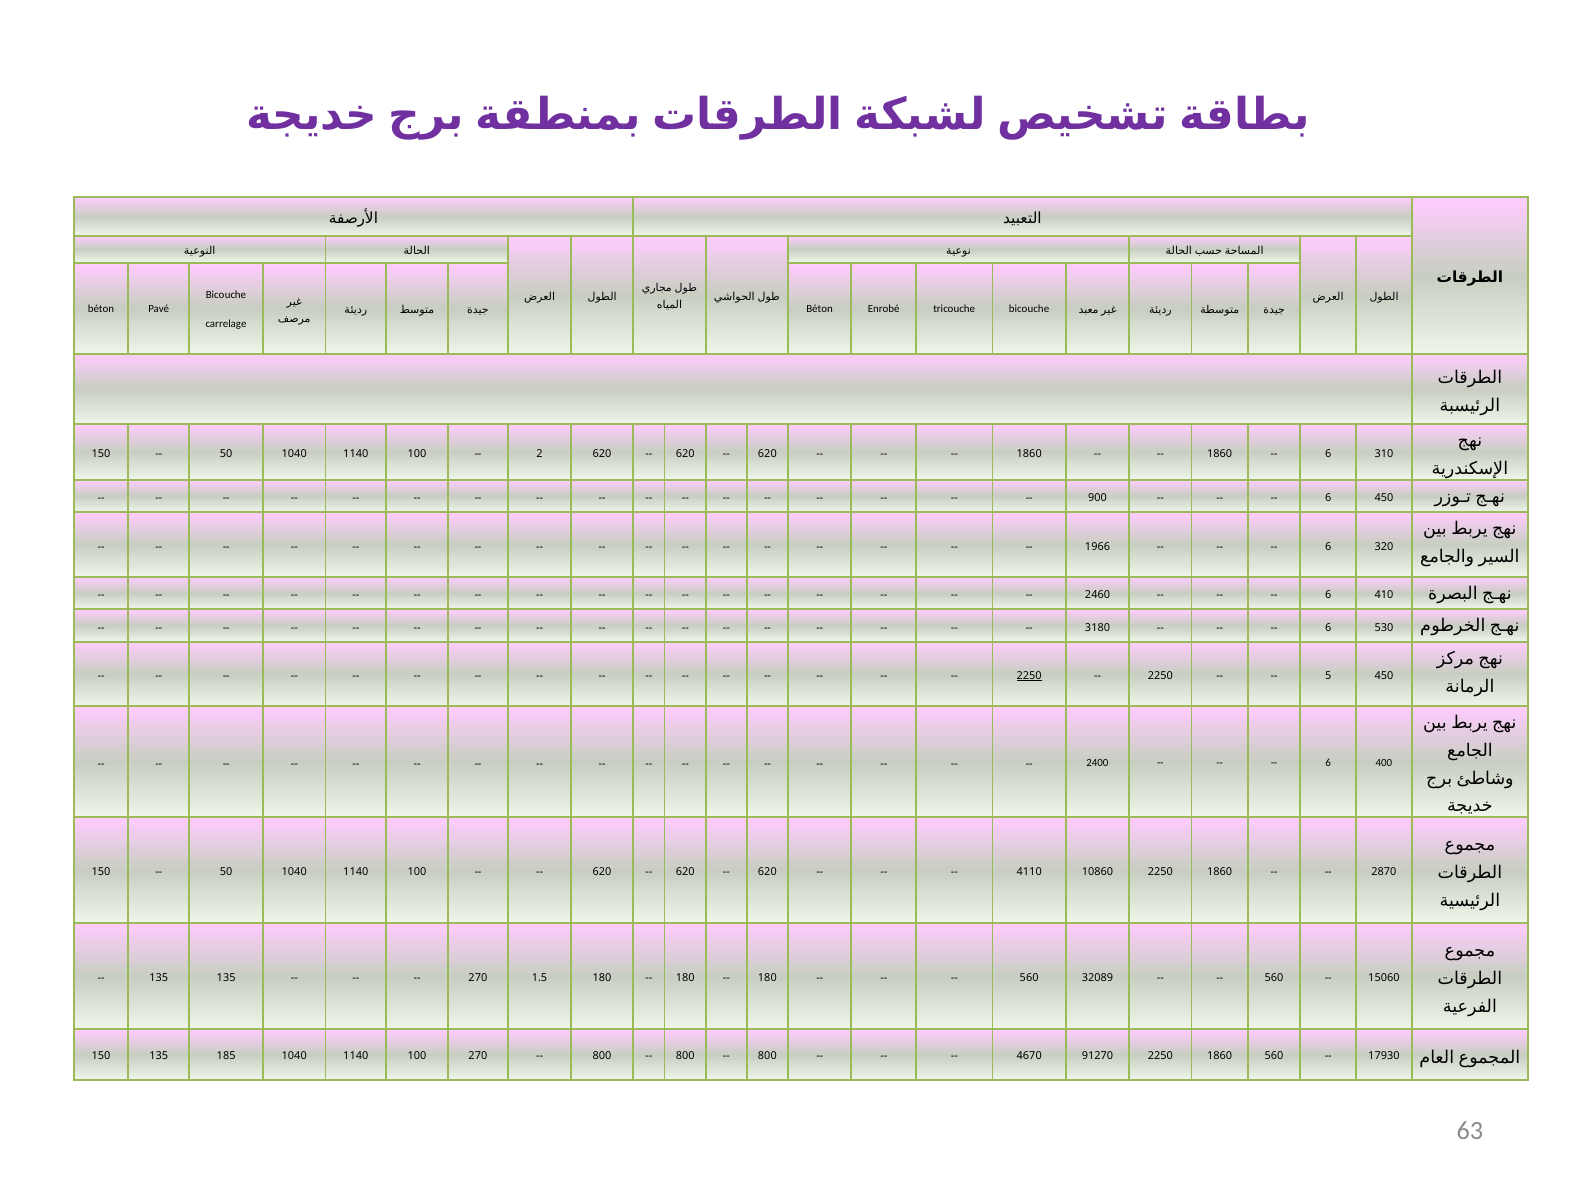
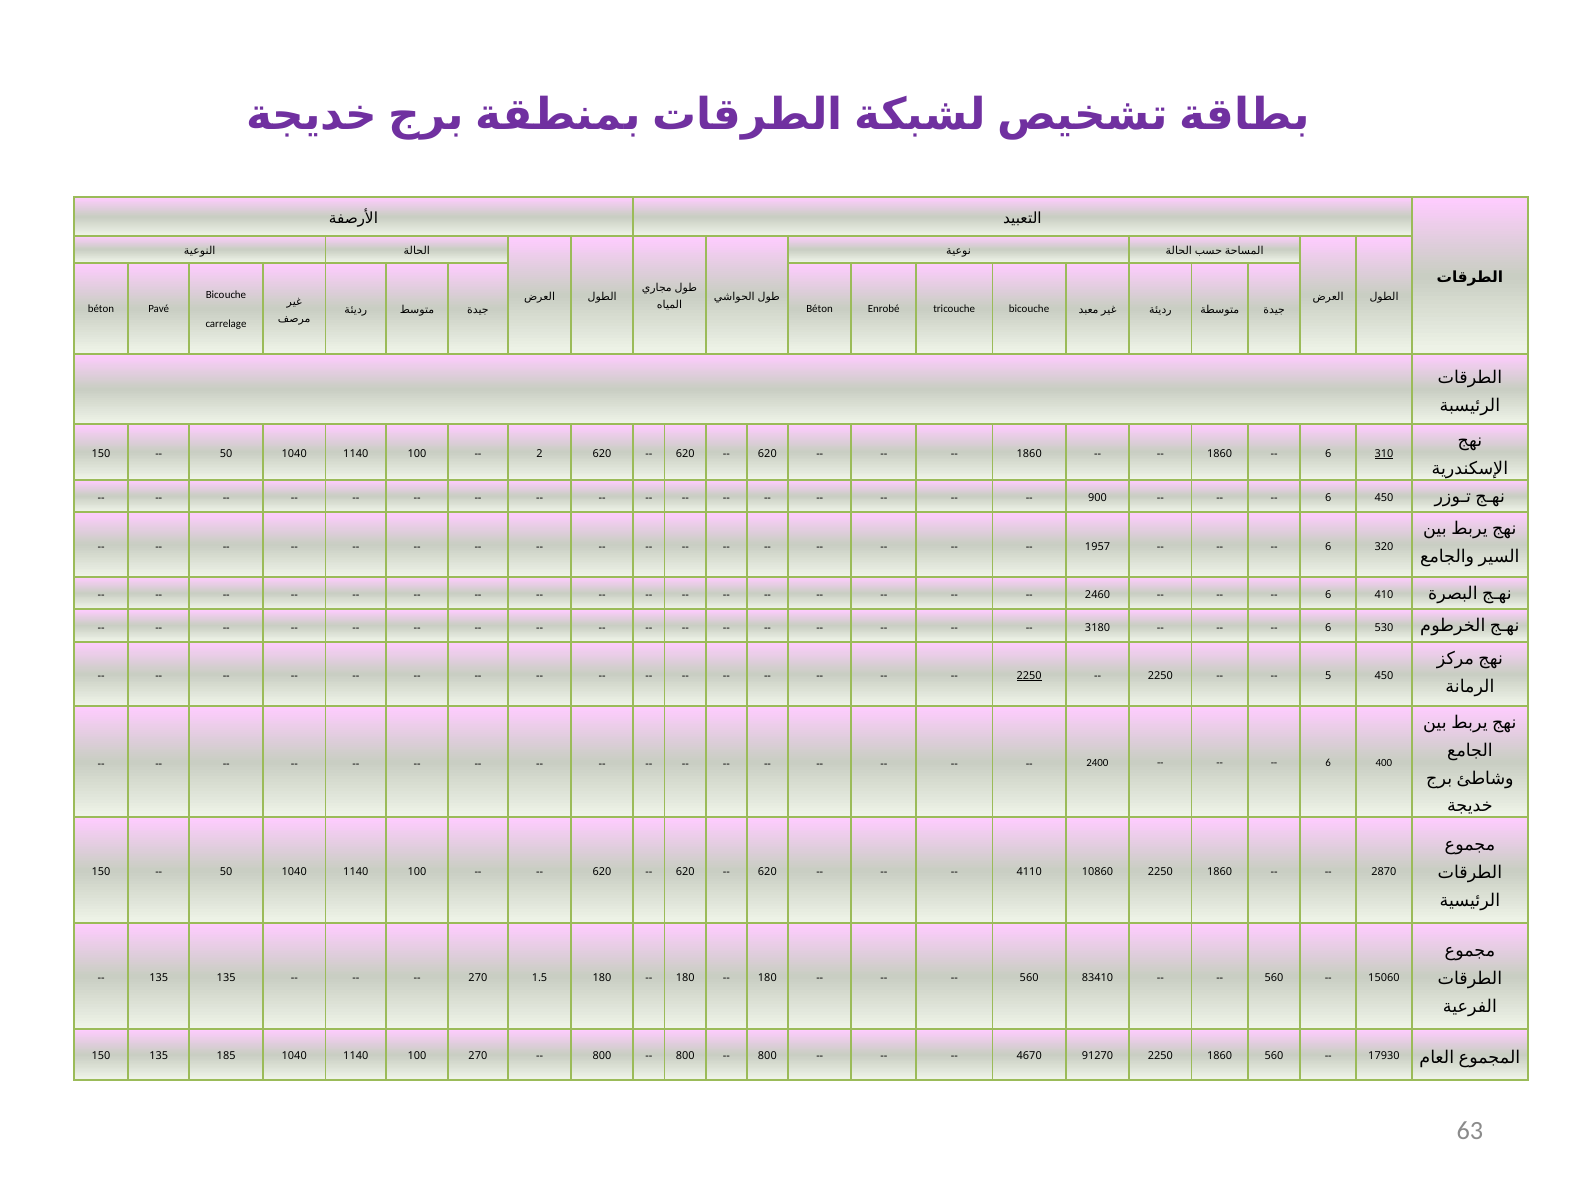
310 underline: none -> present
1966: 1966 -> 1957
32089: 32089 -> 83410
